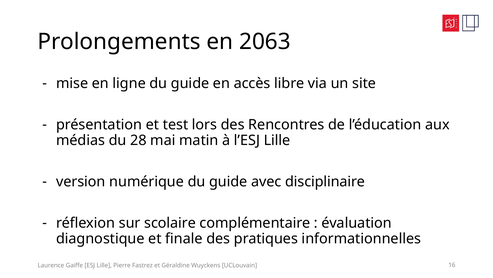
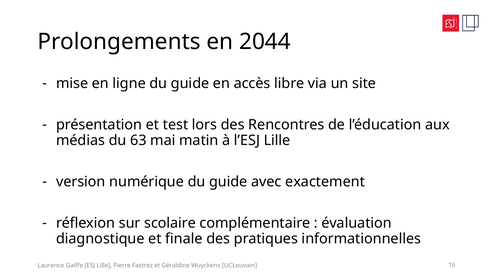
2063: 2063 -> 2044
28: 28 -> 63
disciplinaire: disciplinaire -> exactement
